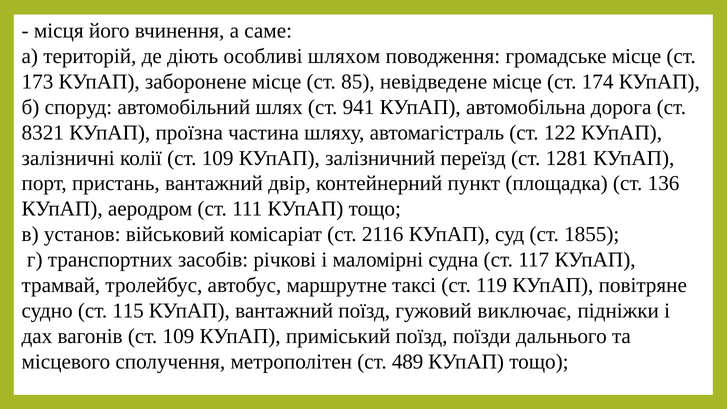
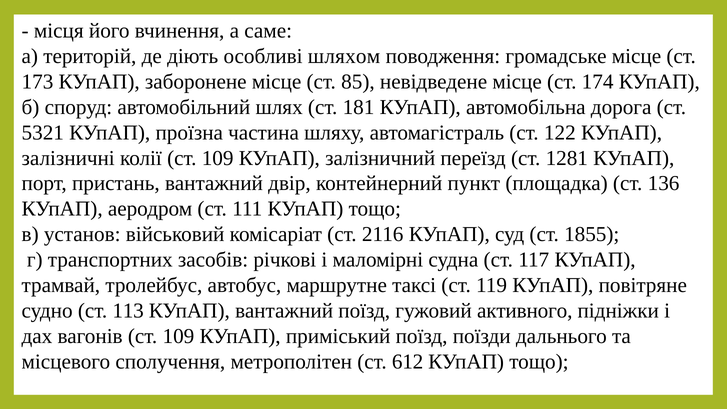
941: 941 -> 181
8321: 8321 -> 5321
115: 115 -> 113
виключає: виключає -> активного
489: 489 -> 612
